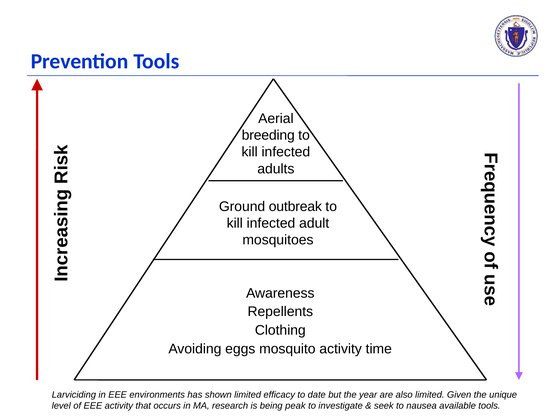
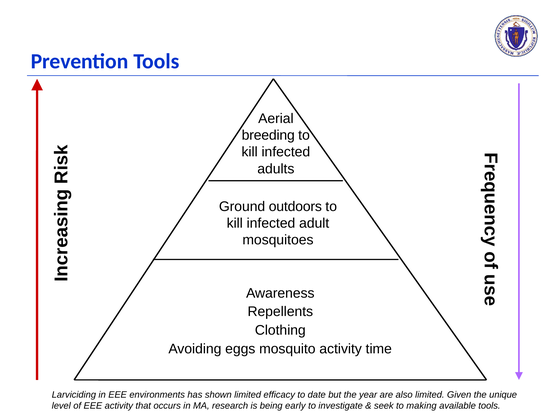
outbreak: outbreak -> outdoors
peak: peak -> early
nausea: nausea -> making
